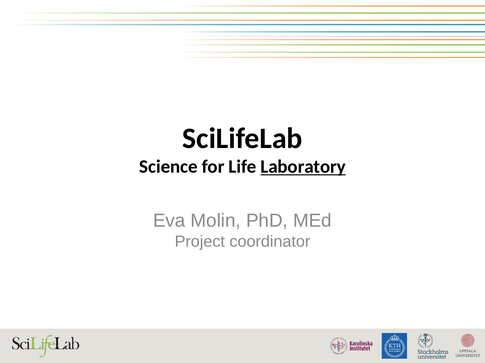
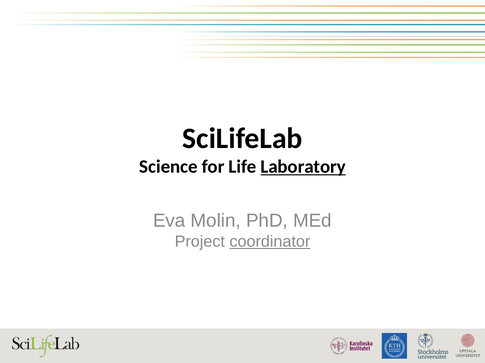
coordinator underline: none -> present
